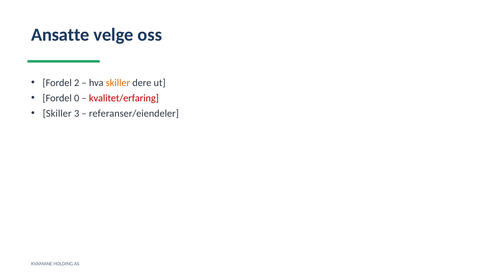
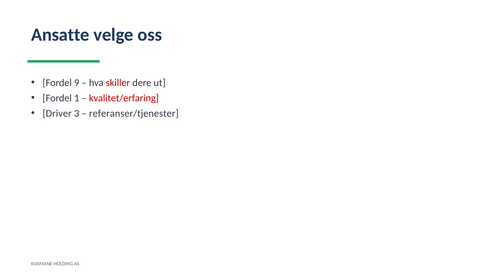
2: 2 -> 9
skiller at (118, 83) colour: orange -> red
0: 0 -> 1
Skiller at (57, 113): Skiller -> Driver
referanser/eiendeler: referanser/eiendeler -> referanser/tjenester
